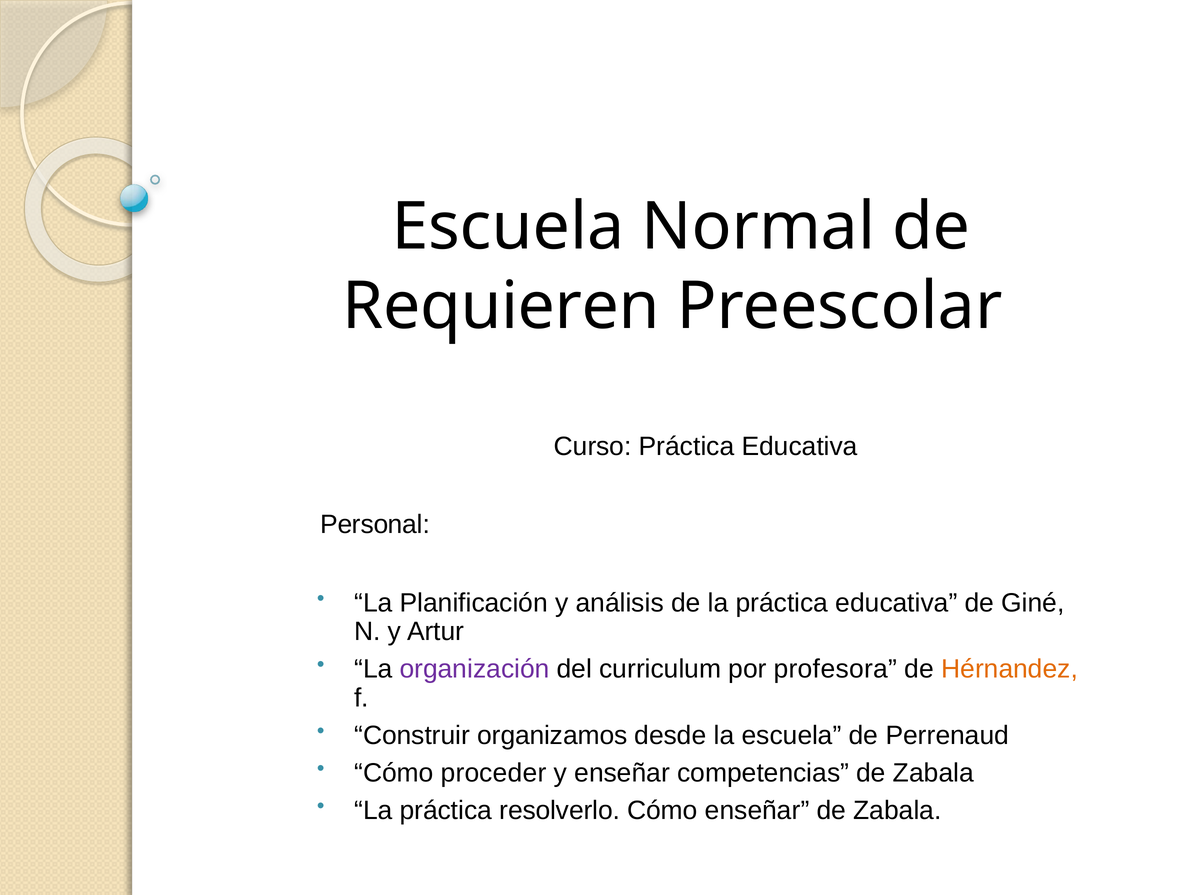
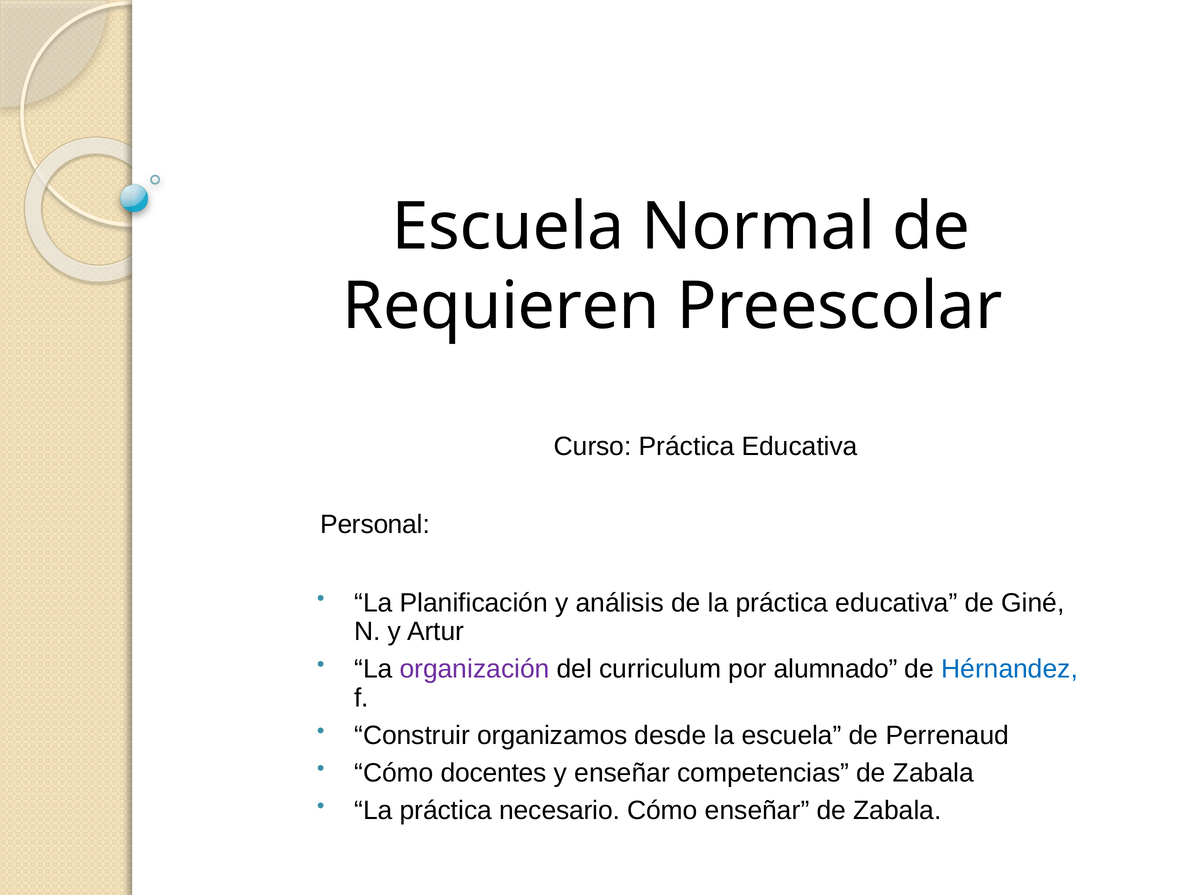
profesora: profesora -> alumnado
Hérnandez colour: orange -> blue
proceder: proceder -> docentes
resolverlo: resolverlo -> necesario
